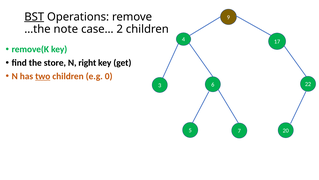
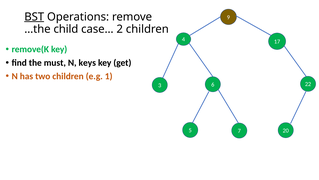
note: note -> child
store: store -> must
right: right -> keys
two underline: present -> none
0: 0 -> 1
